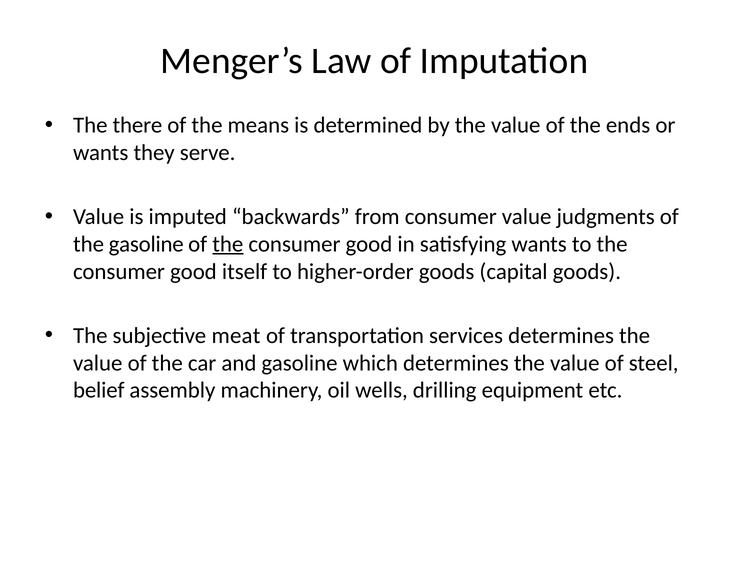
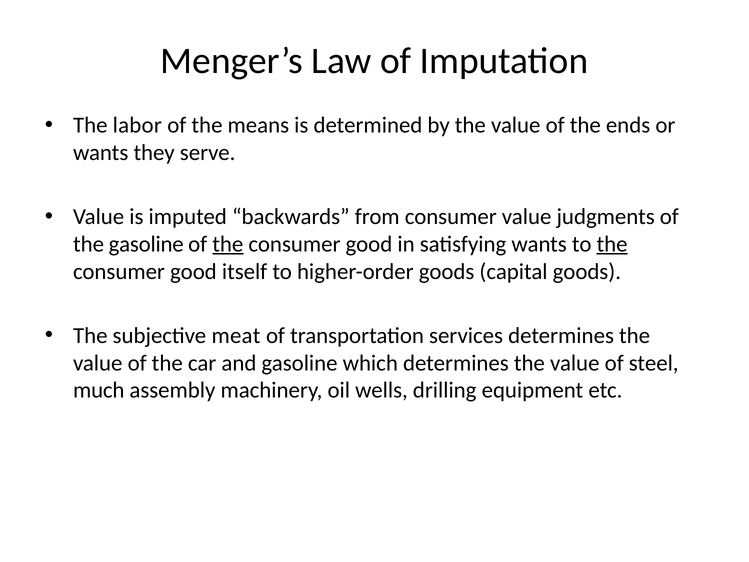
there: there -> labor
the at (612, 244) underline: none -> present
belief: belief -> much
